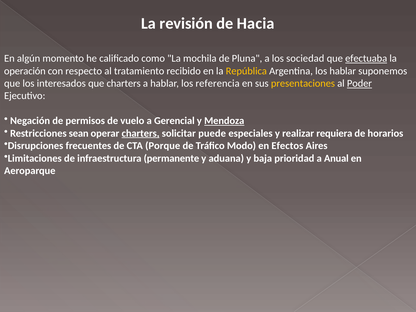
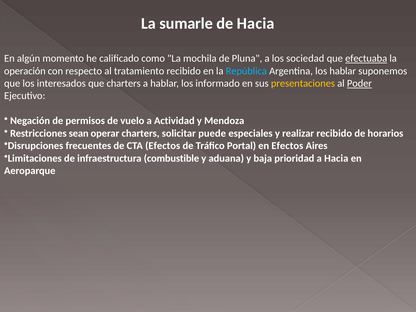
revisión: revisión -> sumarle
República colour: yellow -> light blue
referencia: referencia -> informado
Gerencial: Gerencial -> Actividad
Mendoza underline: present -> none
charters at (141, 133) underline: present -> none
realizar requiera: requiera -> recibido
CTA Porque: Porque -> Efectos
Modo: Modo -> Portal
permanente: permanente -> combustible
a Anual: Anual -> Hacia
